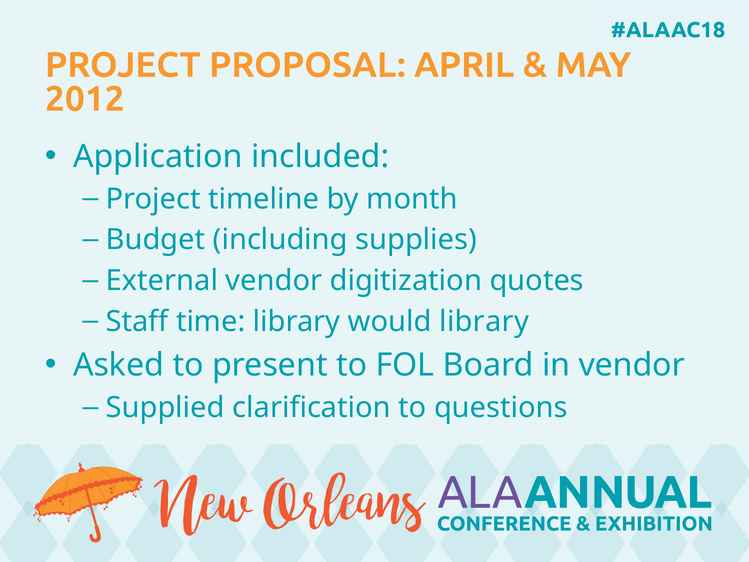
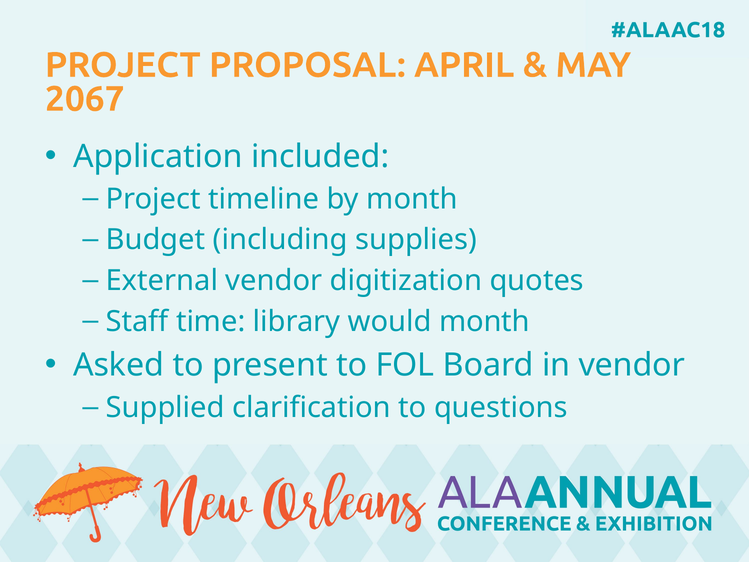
2012: 2012 -> 2067
would library: library -> month
